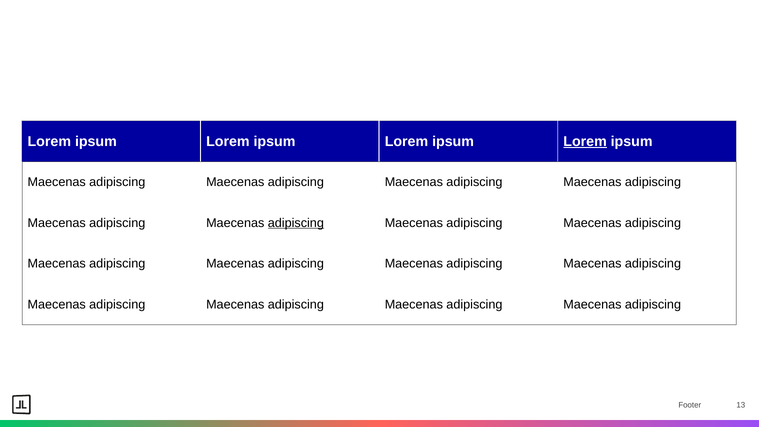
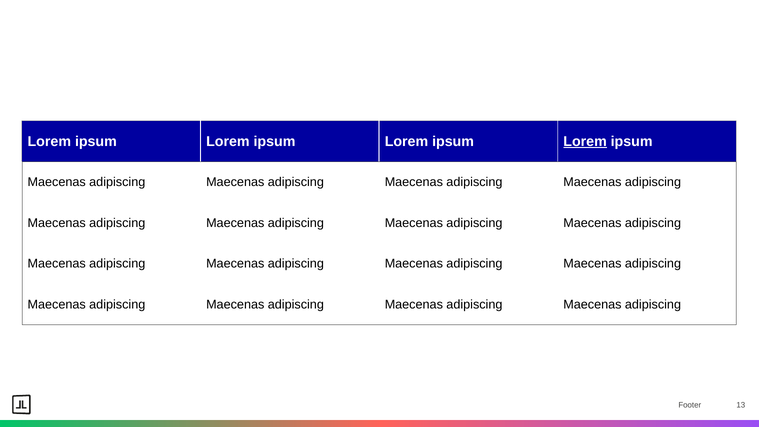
adipiscing at (296, 223) underline: present -> none
